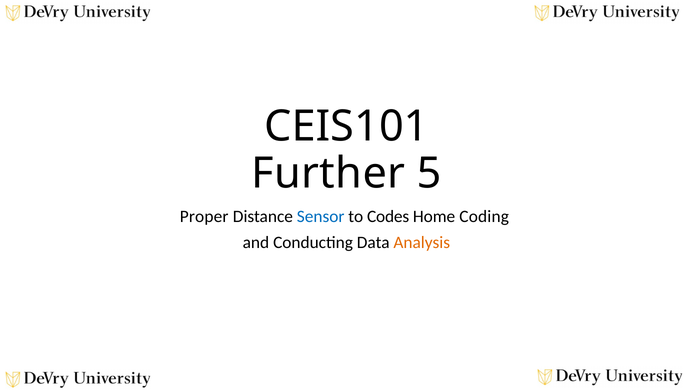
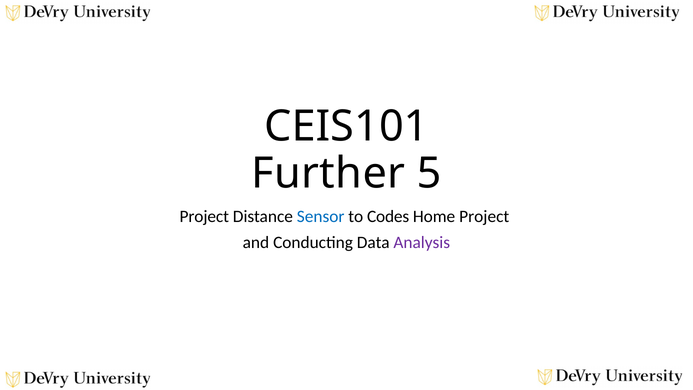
Proper at (204, 217): Proper -> Project
Home Coding: Coding -> Project
Analysis colour: orange -> purple
